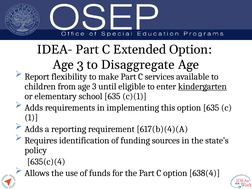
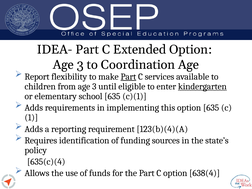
Disaggregate: Disaggregate -> Coordination
Part at (128, 77) underline: none -> present
617(b)(4)(A: 617(b)(4)(A -> 123(b)(4)(A
